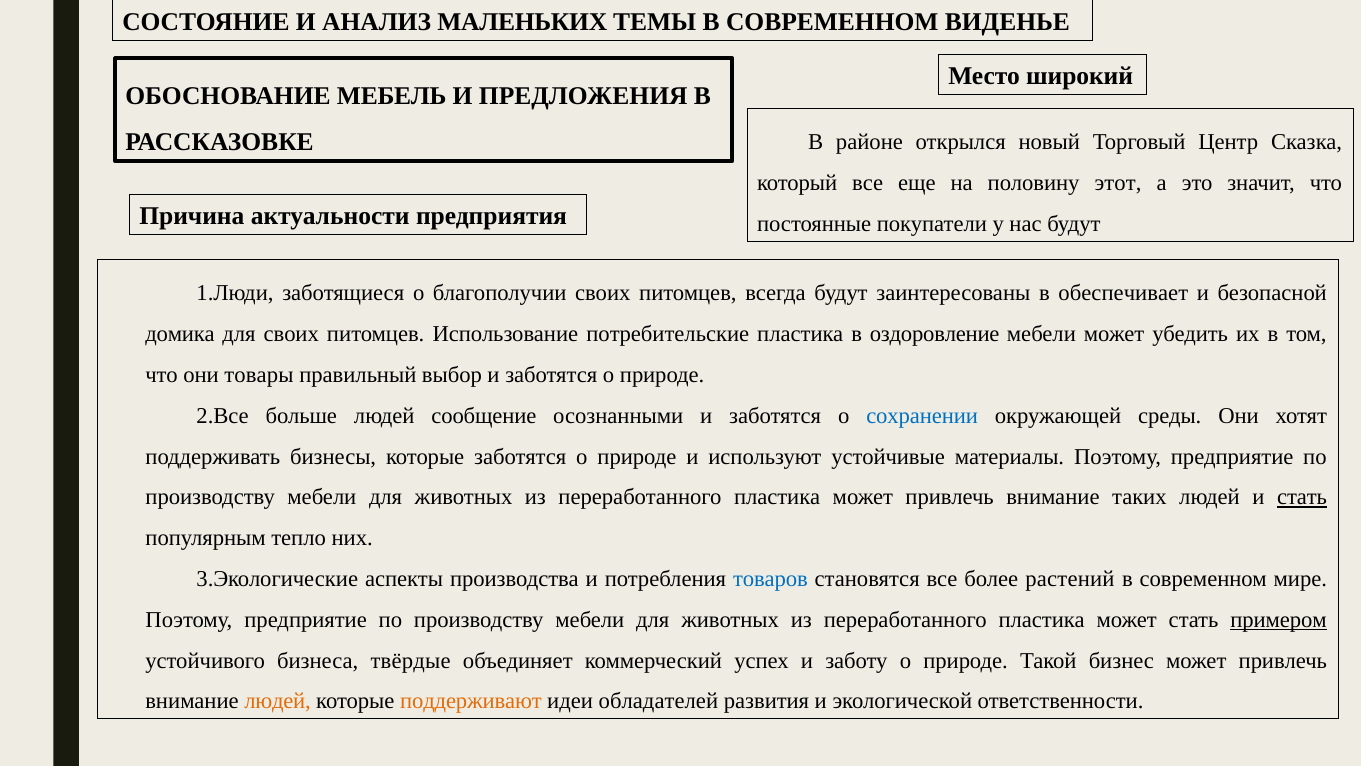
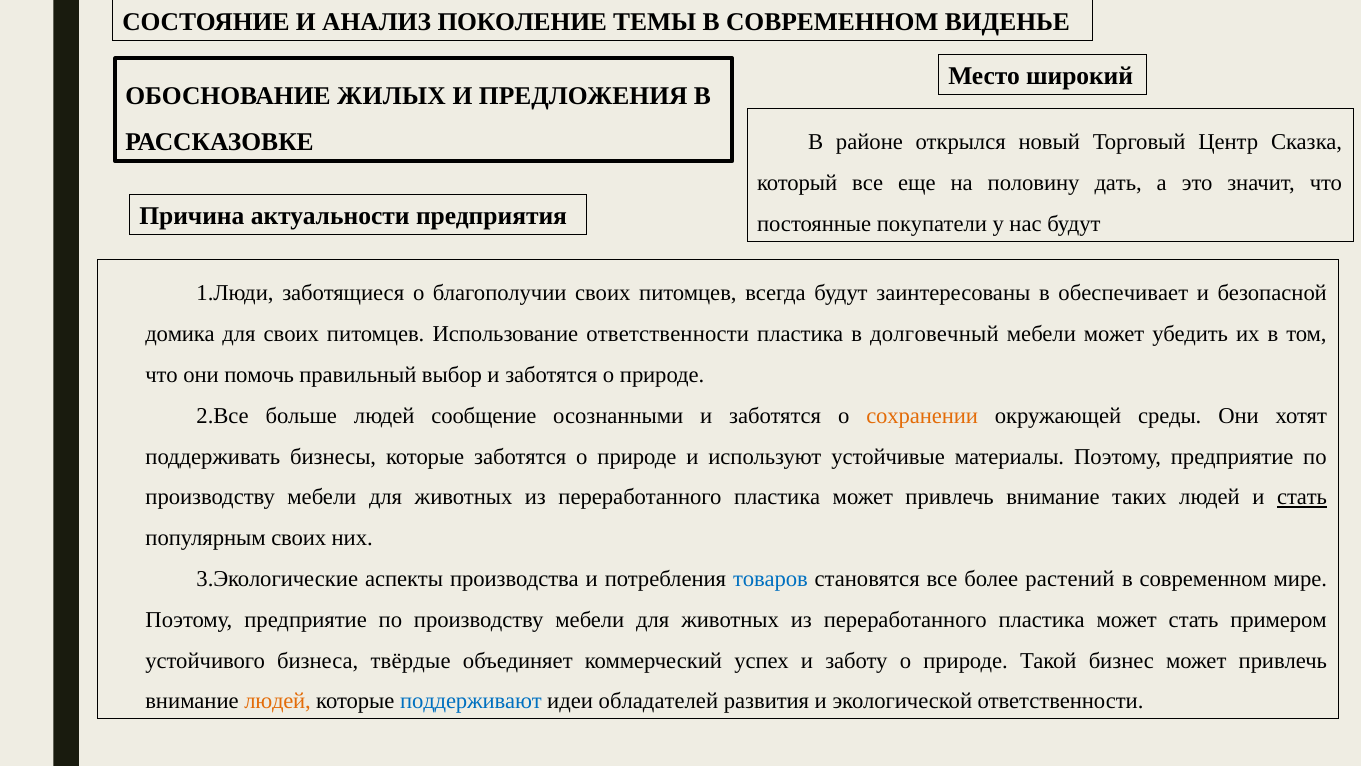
МАЛЕНЬКИХ: МАЛЕНЬКИХ -> ПОКОЛЕНИЕ
МЕБЕЛЬ: МЕБЕЛЬ -> ЖИЛЫХ
этот: этот -> дать
Использование потребительские: потребительские -> ответственности
оздоровление: оздоровление -> долговечный
товары: товары -> помочь
сохранении colour: blue -> orange
популярным тепло: тепло -> своих
примером underline: present -> none
поддерживают colour: orange -> blue
